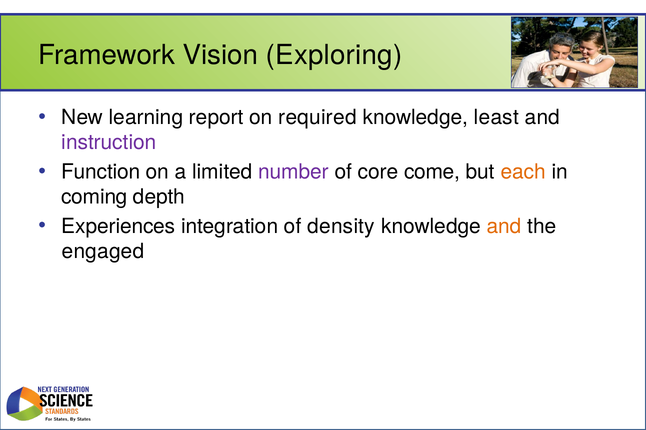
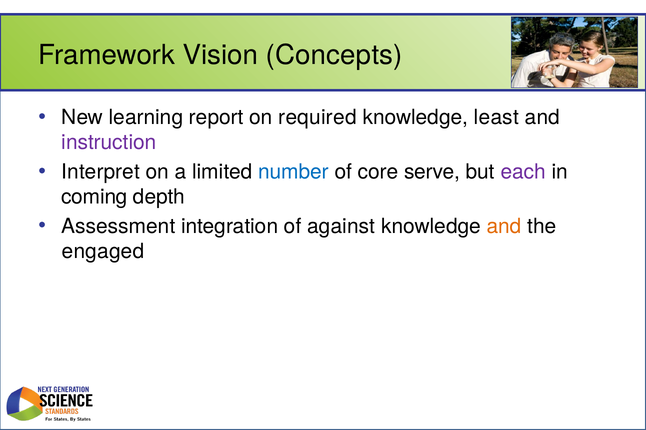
Exploring: Exploring -> Concepts
Function: Function -> Interpret
number colour: purple -> blue
come: come -> serve
each colour: orange -> purple
Experiences: Experiences -> Assessment
density: density -> against
